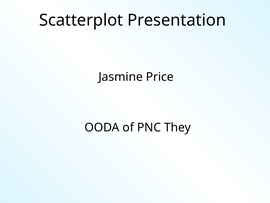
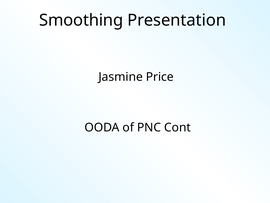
Scatterplot: Scatterplot -> Smoothing
They: They -> Cont
